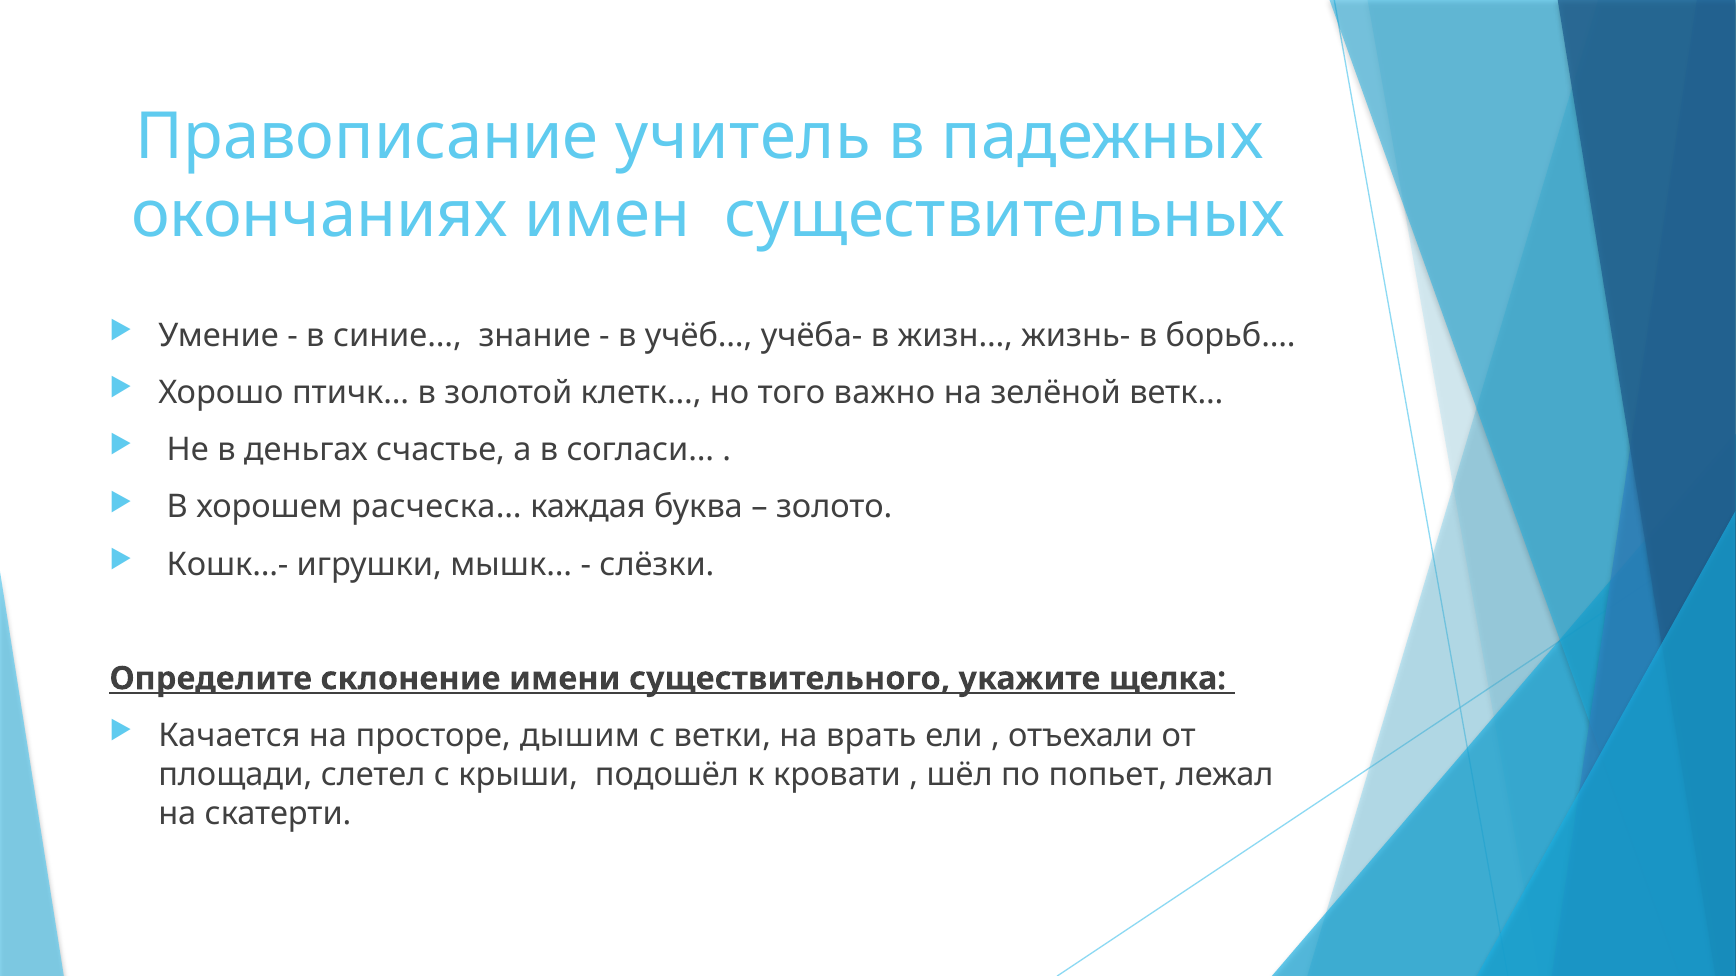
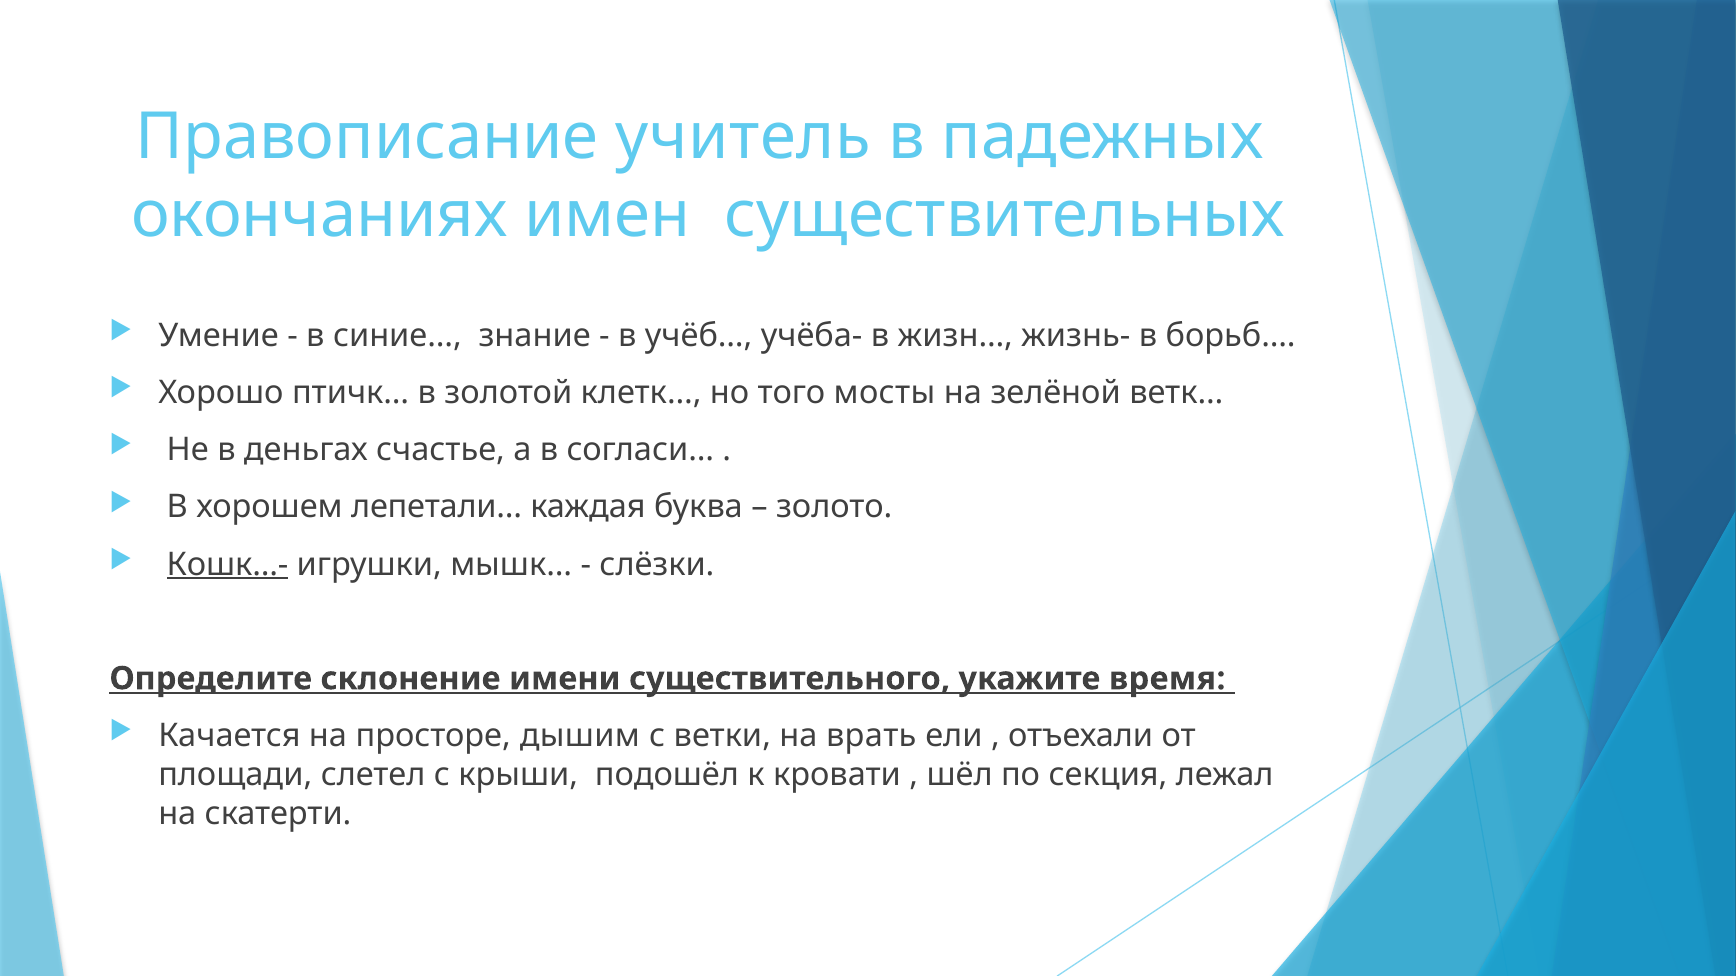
важно: важно -> мосты
расческа…: расческа… -> лепетали…
Кошк…- underline: none -> present
щелка: щелка -> время
попьет: попьет -> секция
